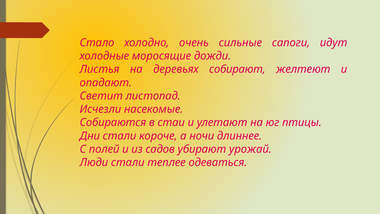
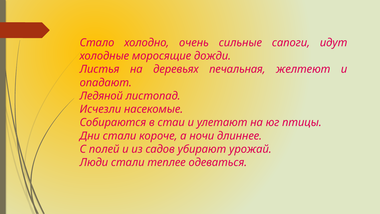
собирают: собирают -> печальная
Светит: Светит -> Ледяной
